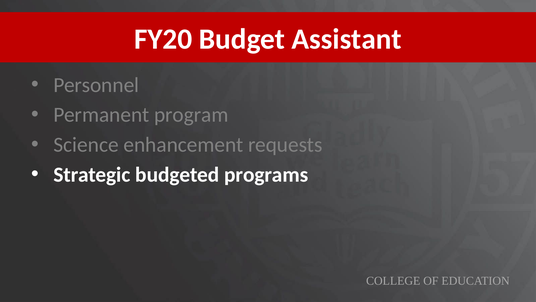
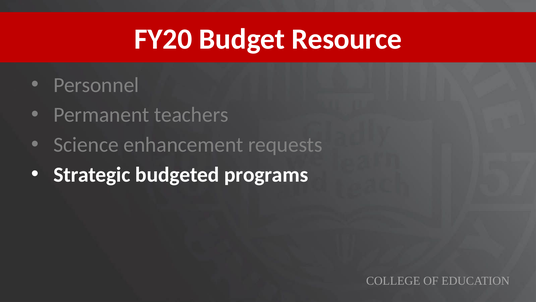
Assistant: Assistant -> Resource
program: program -> teachers
